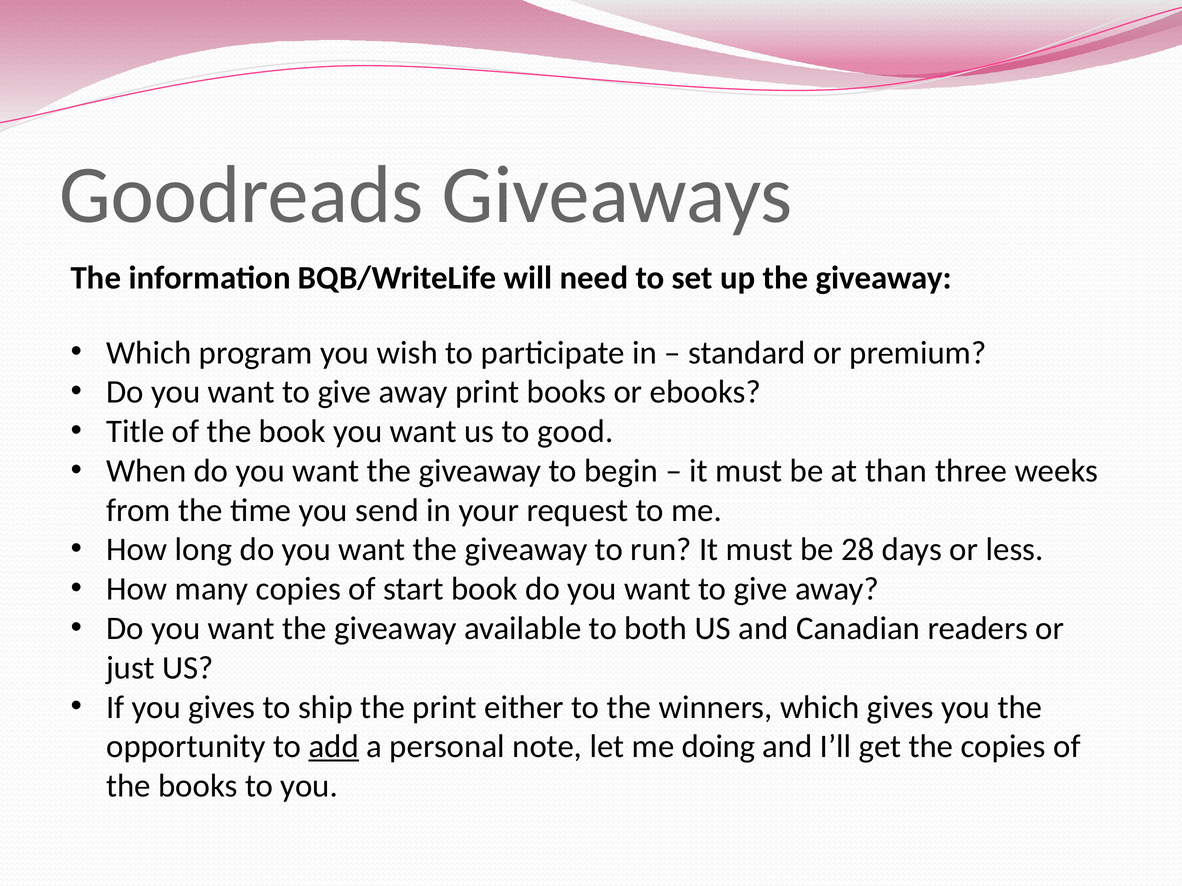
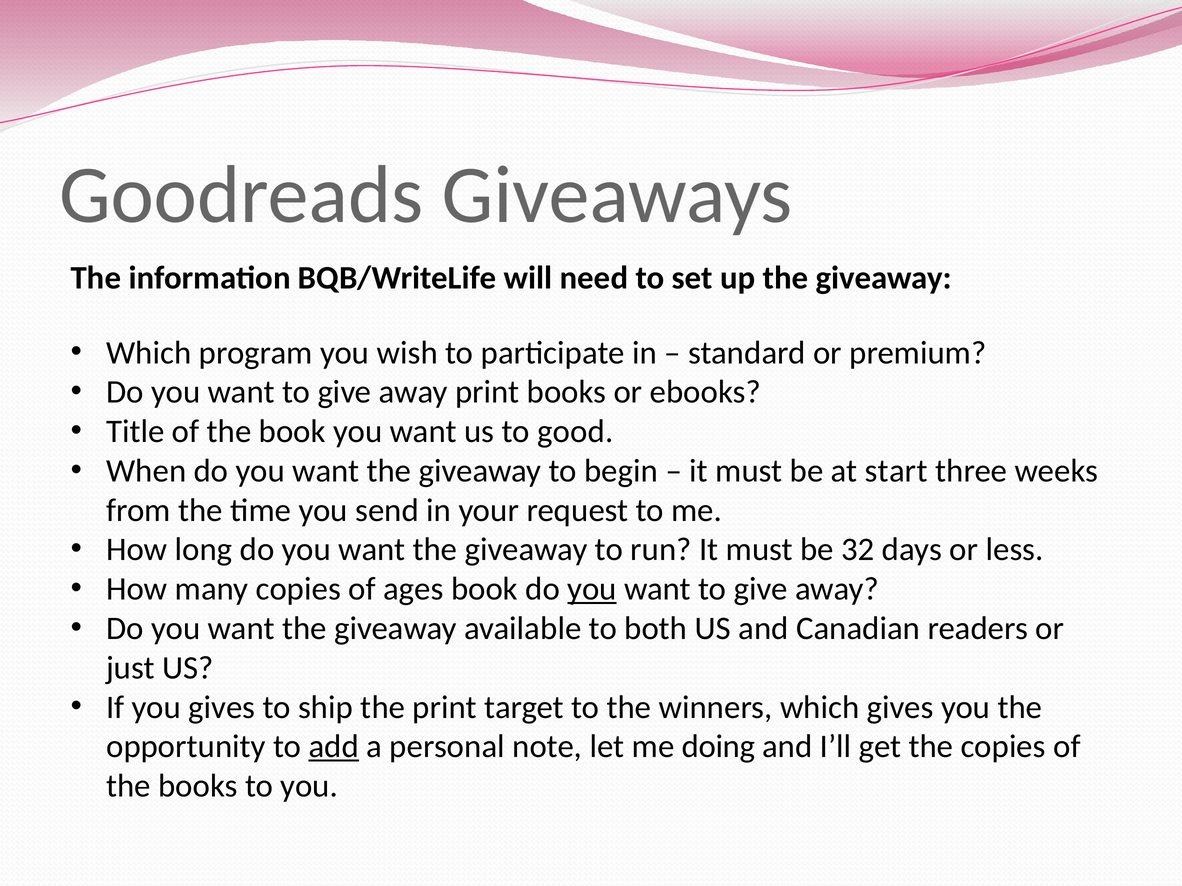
than: than -> start
28: 28 -> 32
start: start -> ages
you at (592, 589) underline: none -> present
either: either -> target
